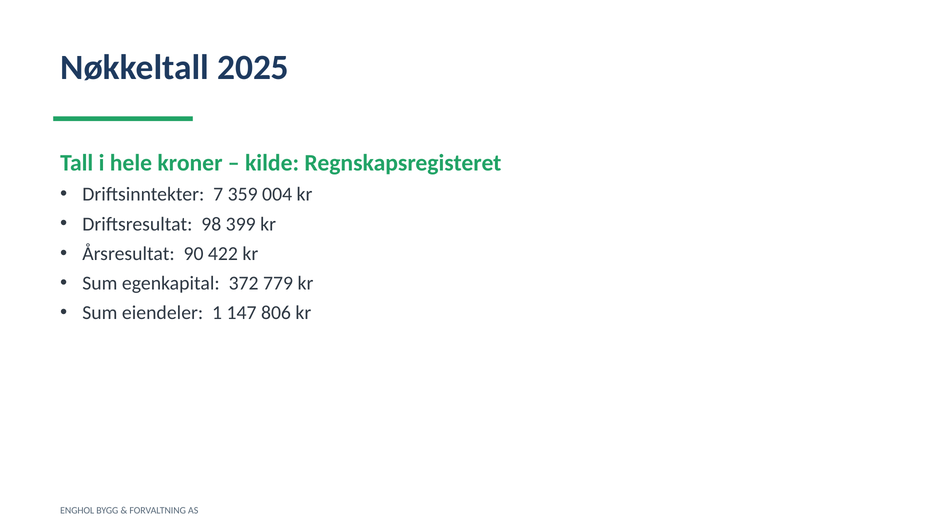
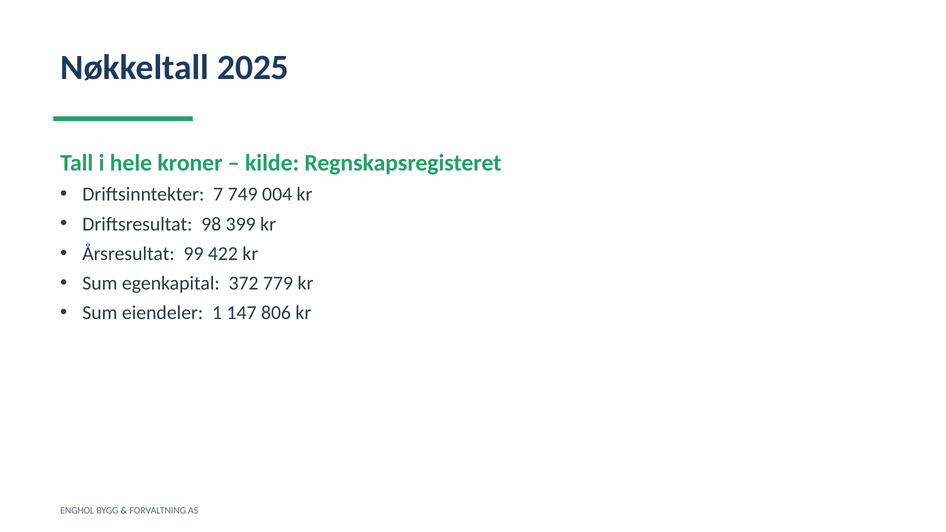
359: 359 -> 749
90: 90 -> 99
